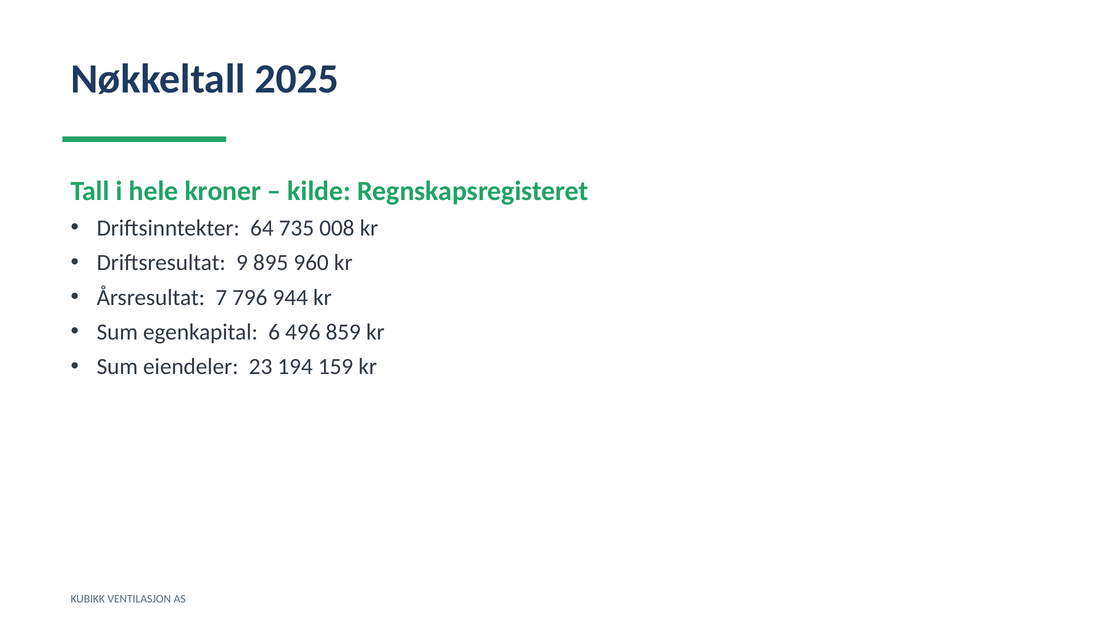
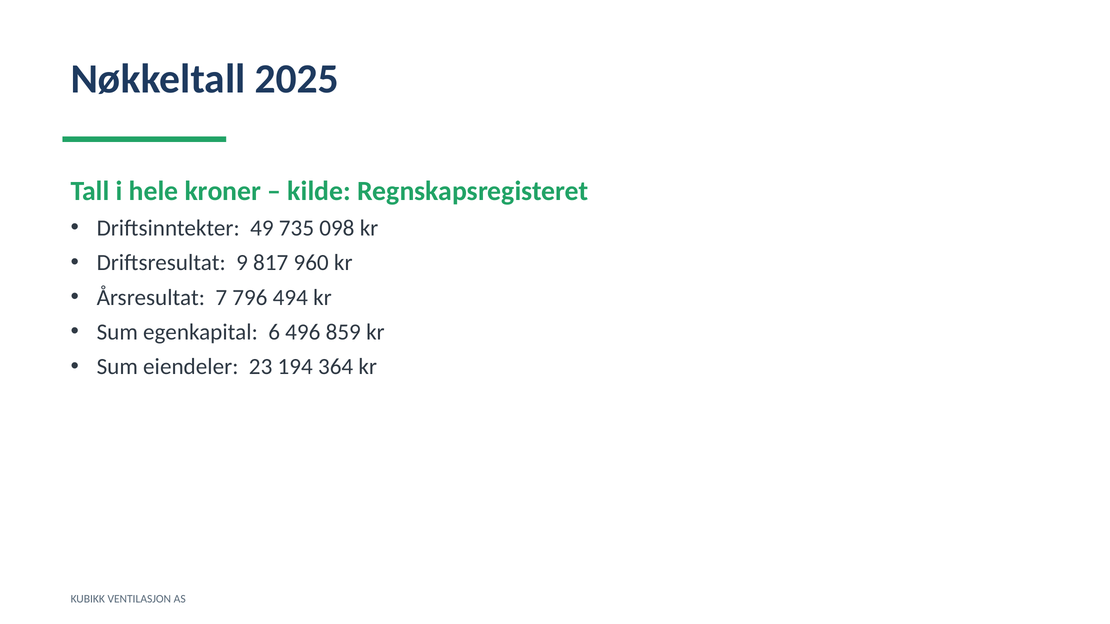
64: 64 -> 49
008: 008 -> 098
895: 895 -> 817
944: 944 -> 494
159: 159 -> 364
